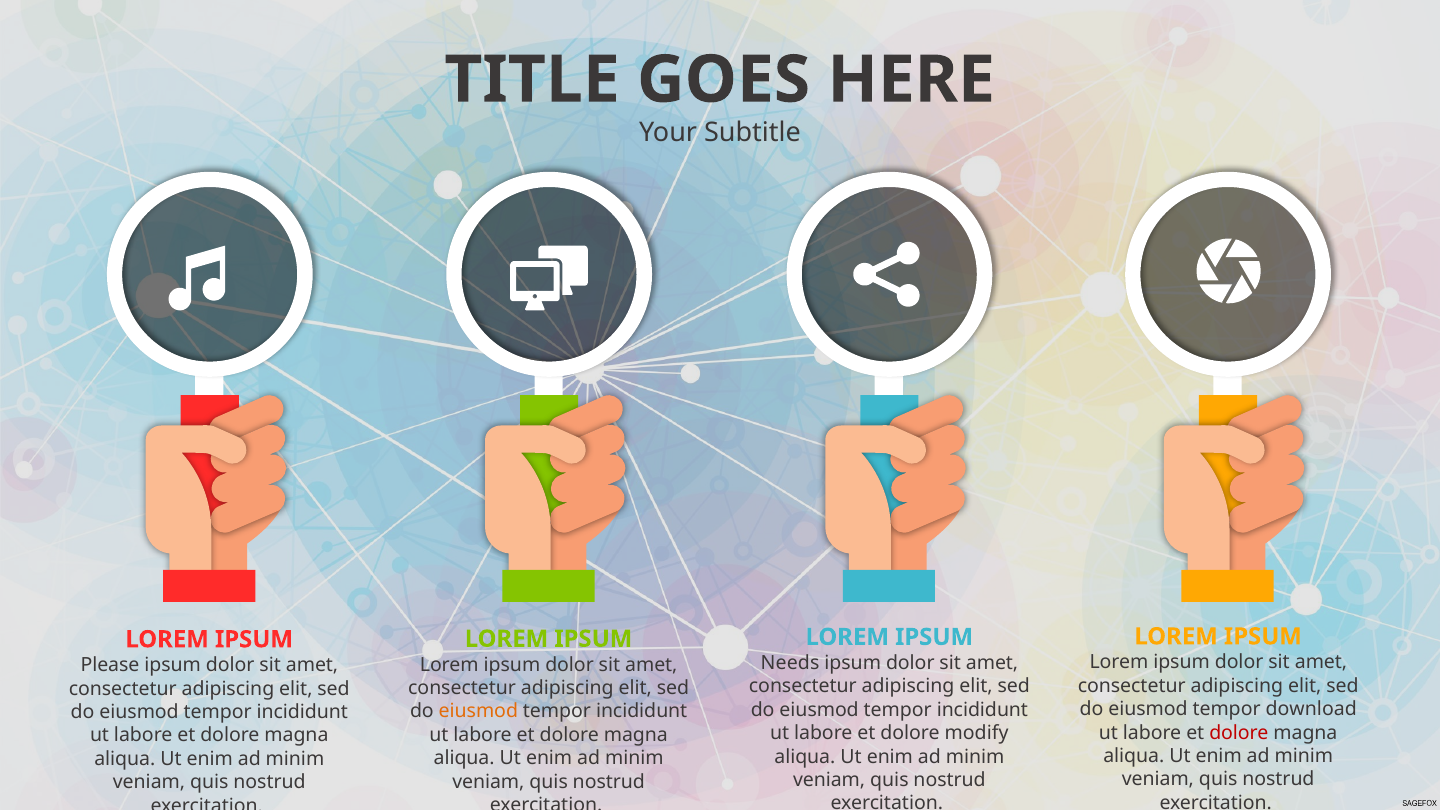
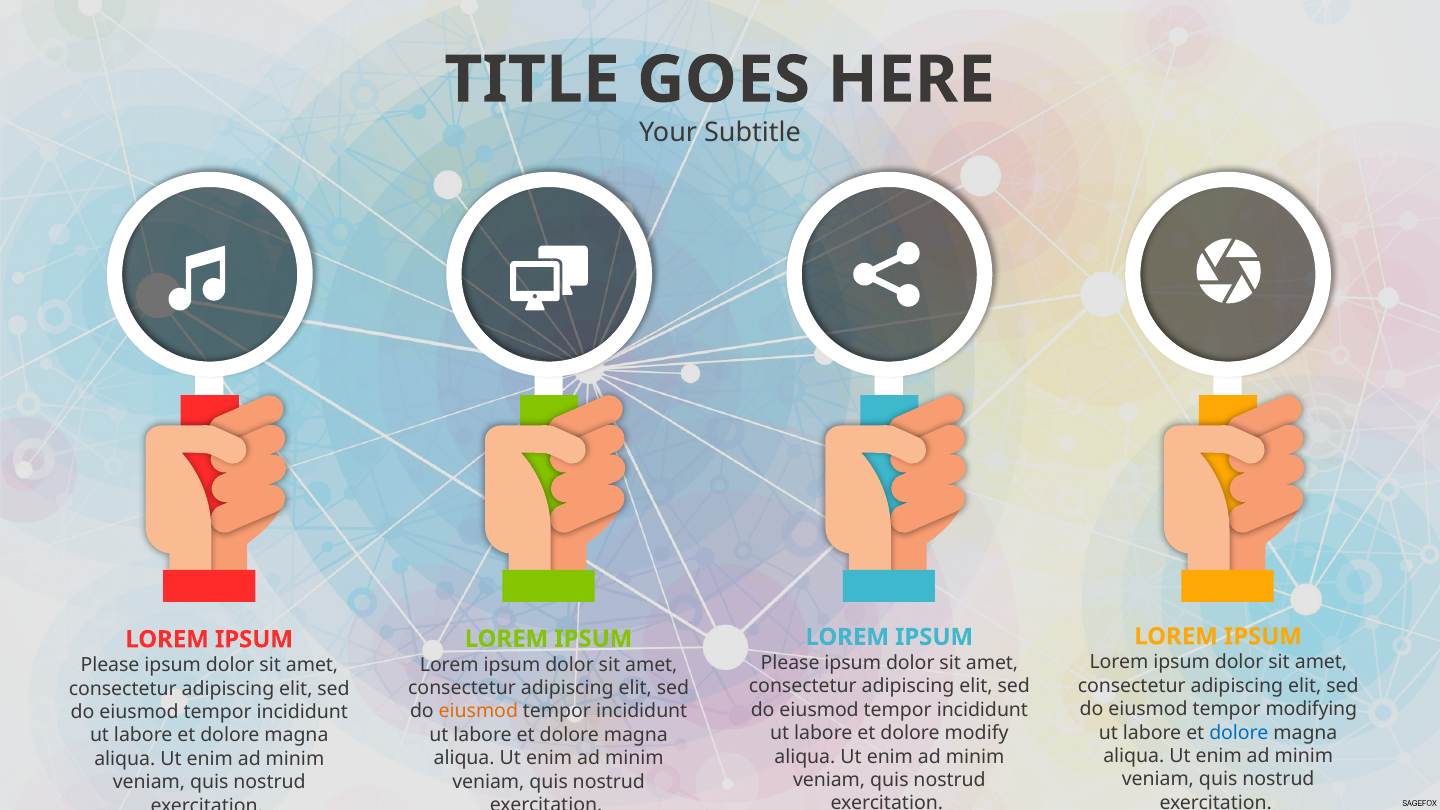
Needs at (790, 663): Needs -> Please
download: download -> modifying
dolore at (1239, 733) colour: red -> blue
